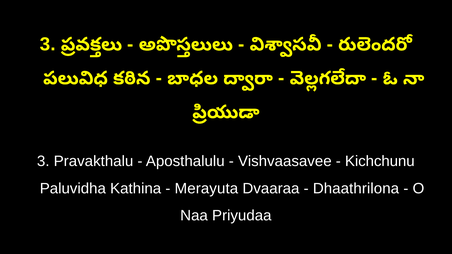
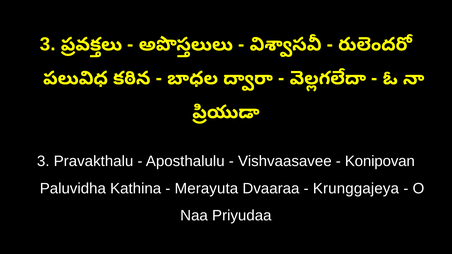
Kichchunu: Kichchunu -> Konipovan
Dhaathrilona: Dhaathrilona -> Krunggajeya
